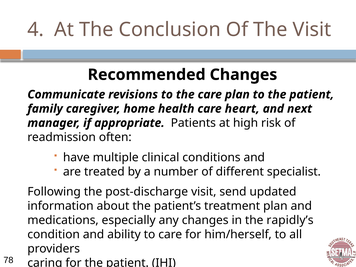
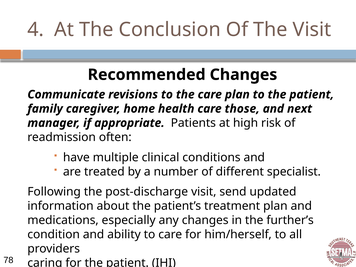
heart: heart -> those
rapidly’s: rapidly’s -> further’s
